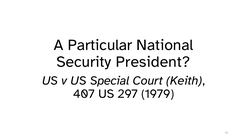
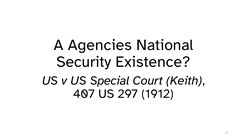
Particular: Particular -> Agencies
President: President -> Existence
1979: 1979 -> 1912
